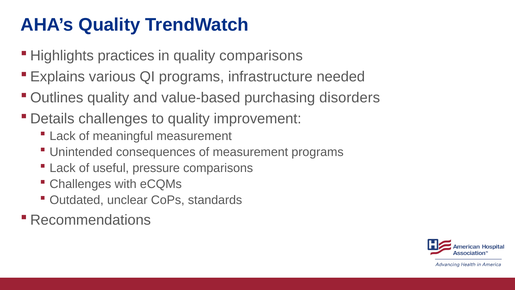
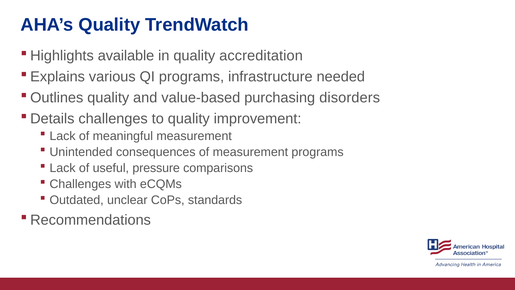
practices: practices -> available
quality comparisons: comparisons -> accreditation
